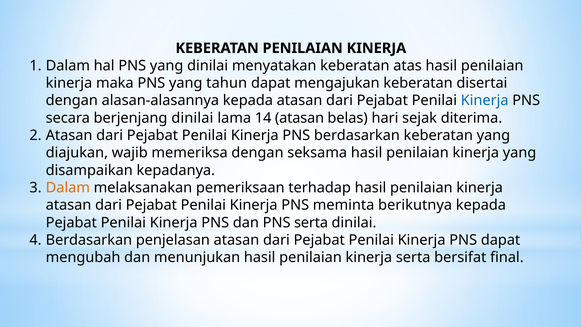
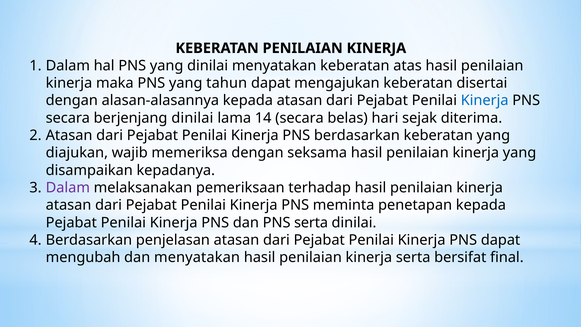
14 atasan: atasan -> secara
Dalam at (68, 188) colour: orange -> purple
berikutnya: berikutnya -> penetapan
dan menunjukan: menunjukan -> menyatakan
